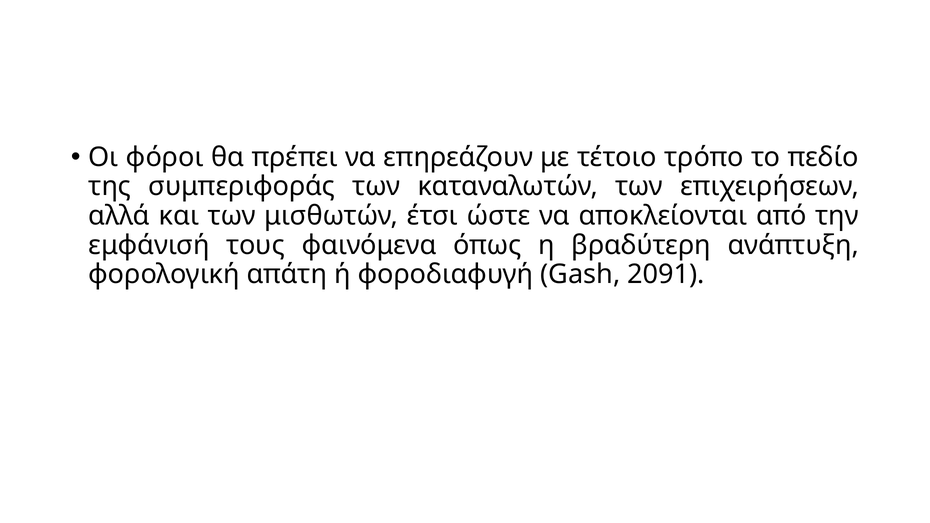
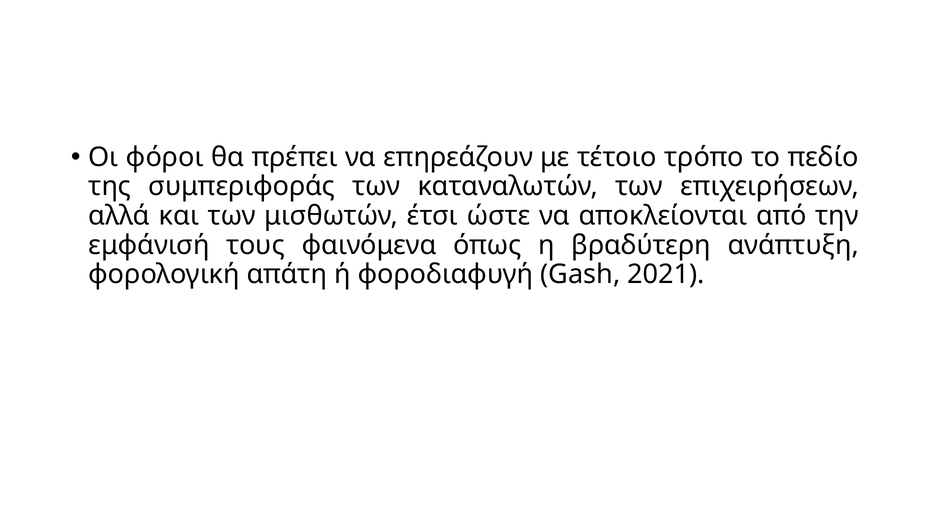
2091: 2091 -> 2021
